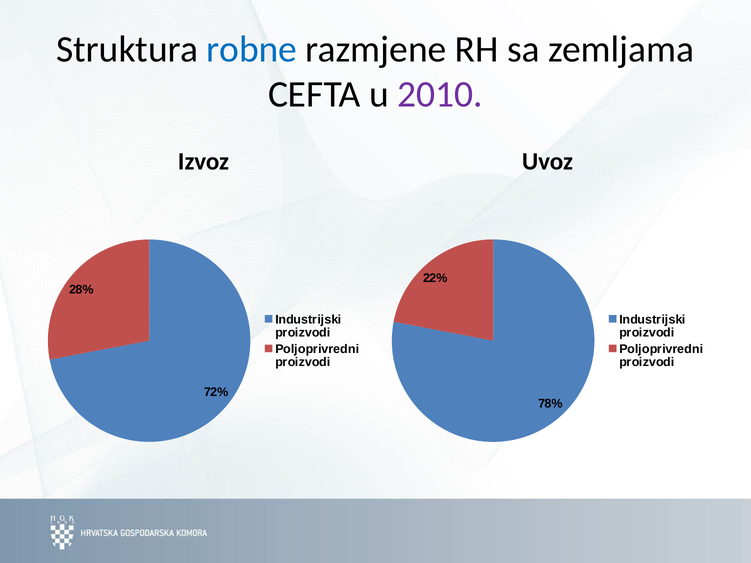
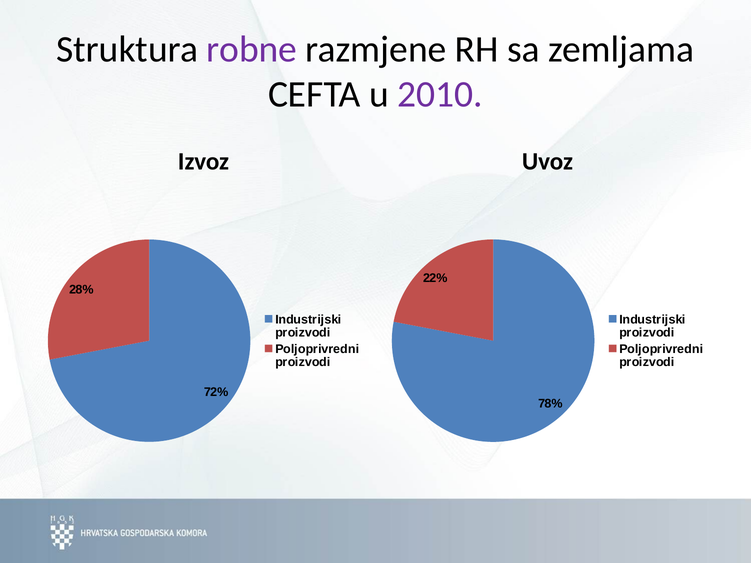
robne colour: blue -> purple
